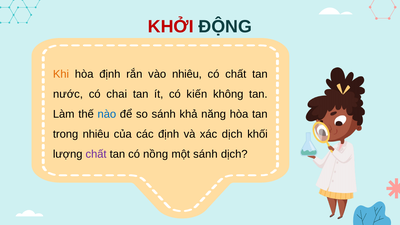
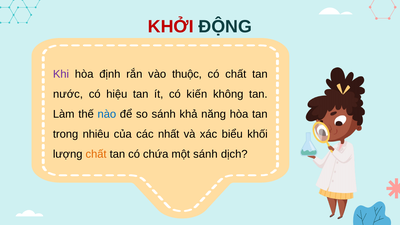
Khi colour: orange -> purple
vào nhiêu: nhiêu -> thuộc
chai: chai -> hiệu
các định: định -> nhất
xác dịch: dịch -> biểu
chất at (96, 154) colour: purple -> orange
nồng: nồng -> chứa
